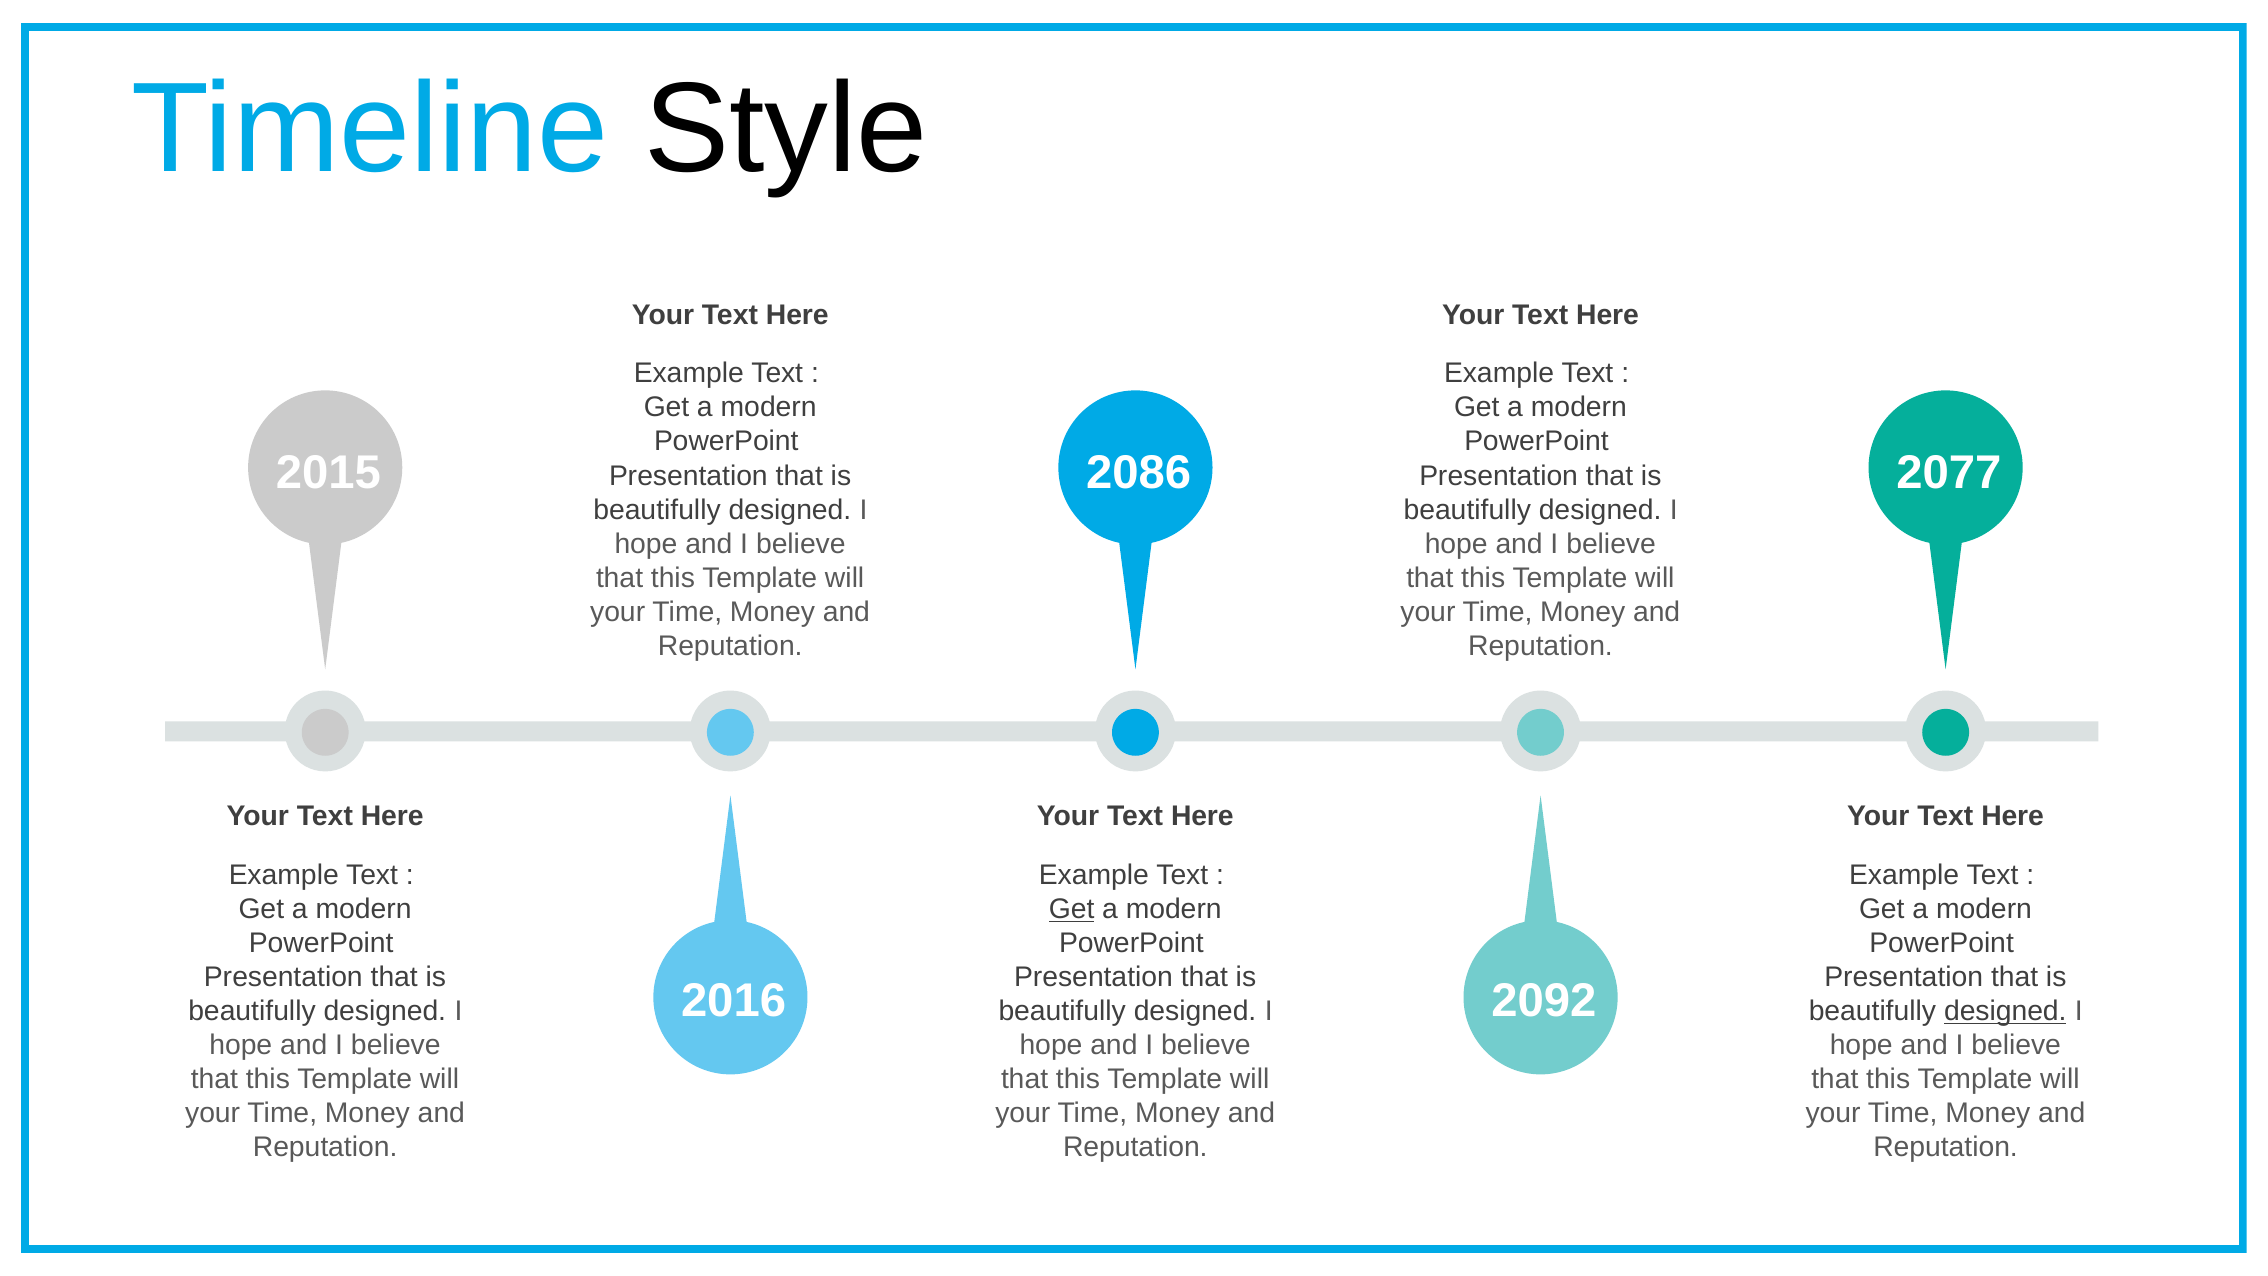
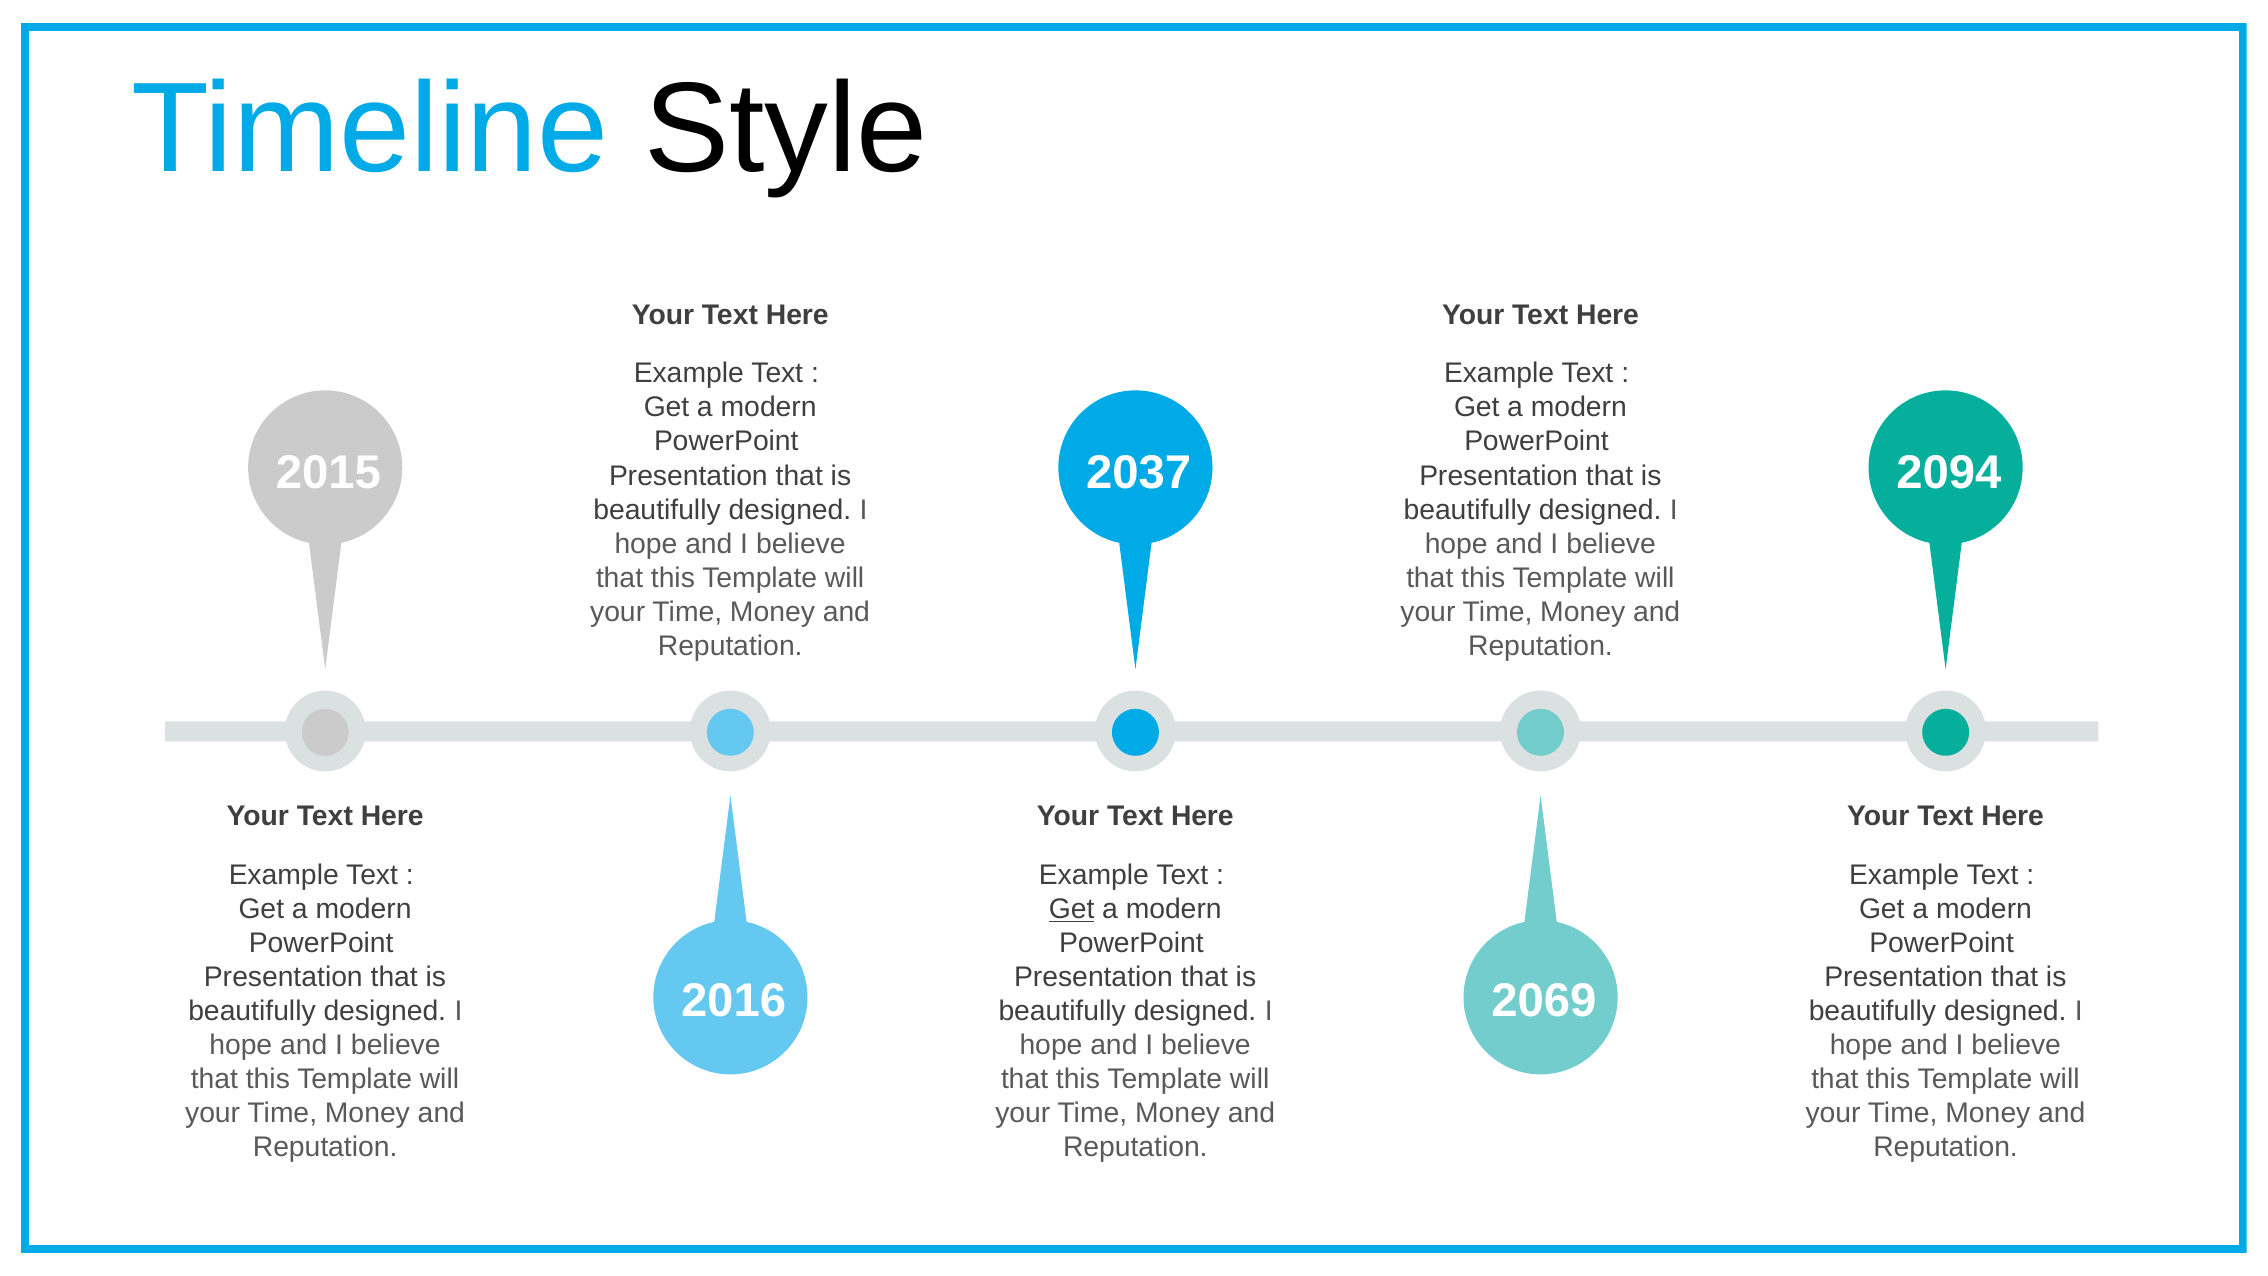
2086: 2086 -> 2037
2077: 2077 -> 2094
2092: 2092 -> 2069
designed at (2005, 1011) underline: present -> none
